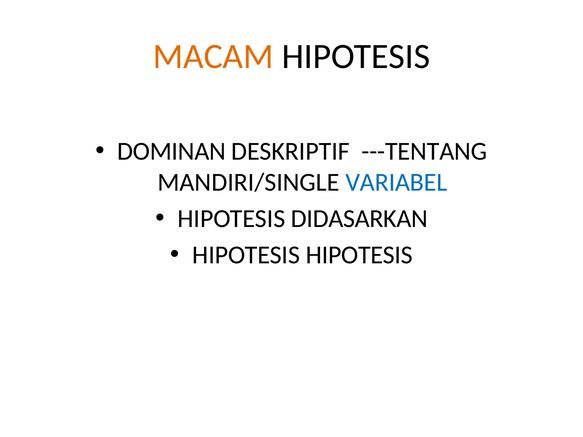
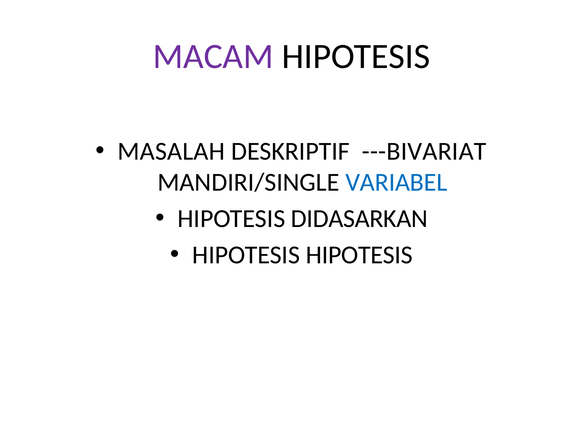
MACAM colour: orange -> purple
DOMINAN: DOMINAN -> MASALAH
---TENTANG: ---TENTANG -> ---BIVARIAT
